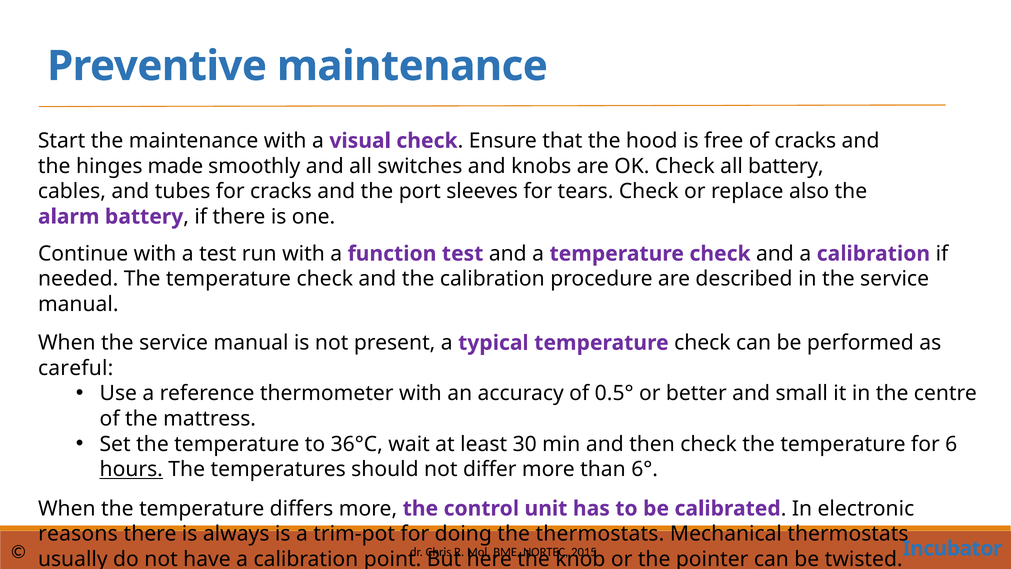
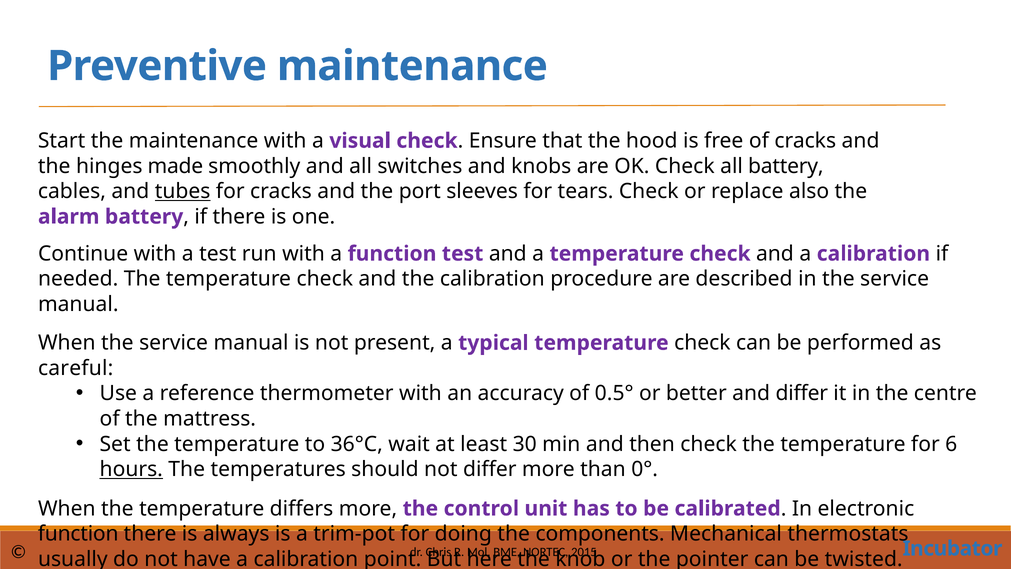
tubes underline: none -> present
and small: small -> differ
6°: 6° -> 0°
reasons at (78, 534): reasons -> function
the thermostats: thermostats -> components
